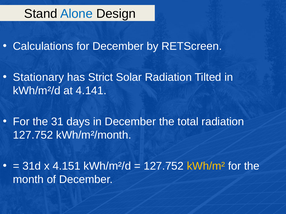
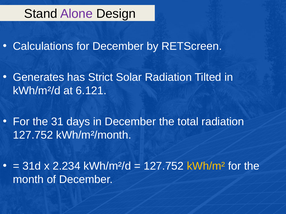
Alone colour: blue -> purple
Stationary: Stationary -> Generates
4.141: 4.141 -> 6.121
4.151: 4.151 -> 2.234
